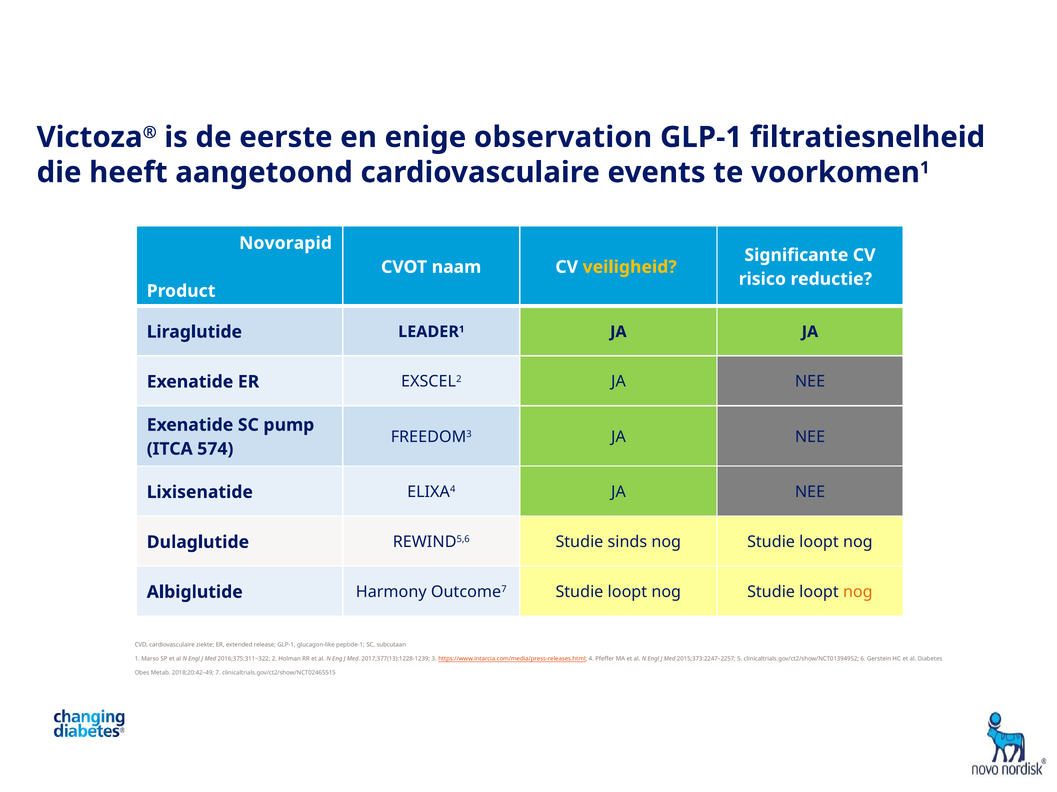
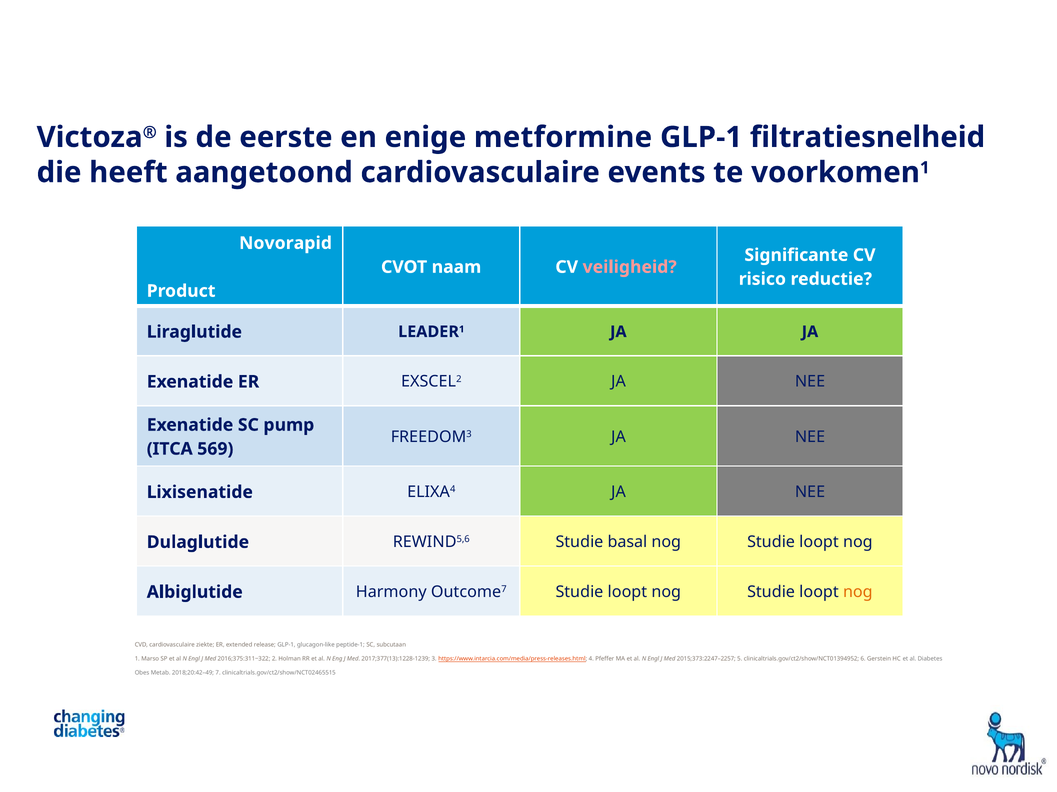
observation: observation -> metformine
veiligheid colour: yellow -> pink
574: 574 -> 569
sinds: sinds -> basal
